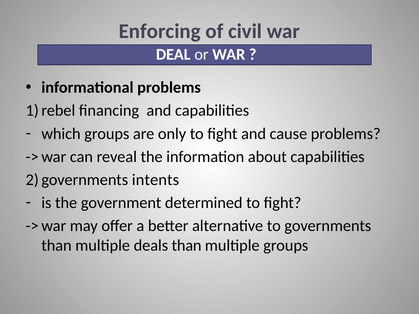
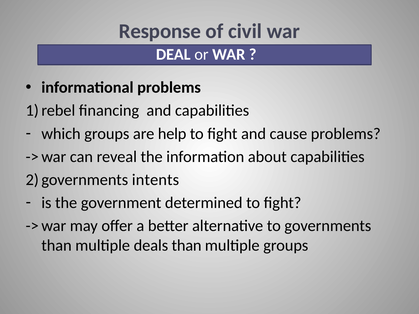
Enforcing: Enforcing -> Response
only: only -> help
